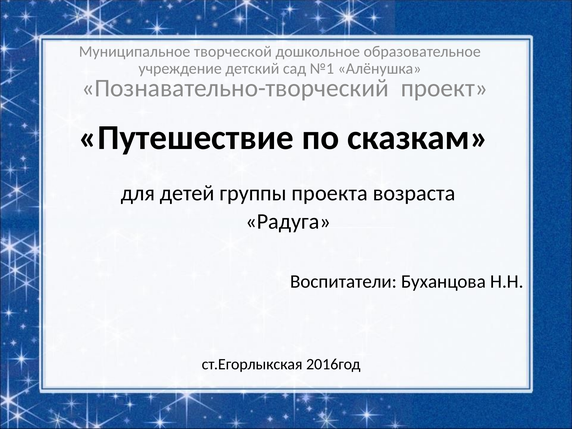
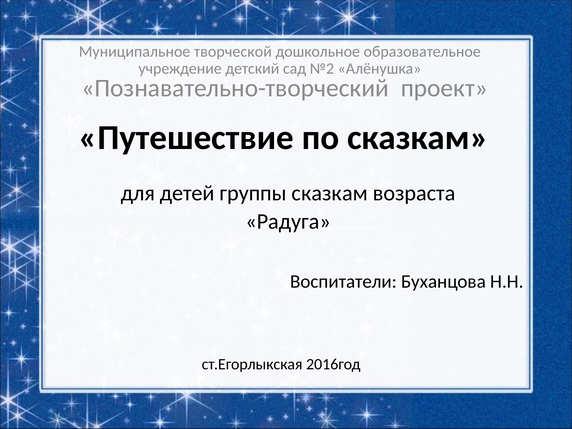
№1: №1 -> №2
группы проекта: проекта -> сказкам
